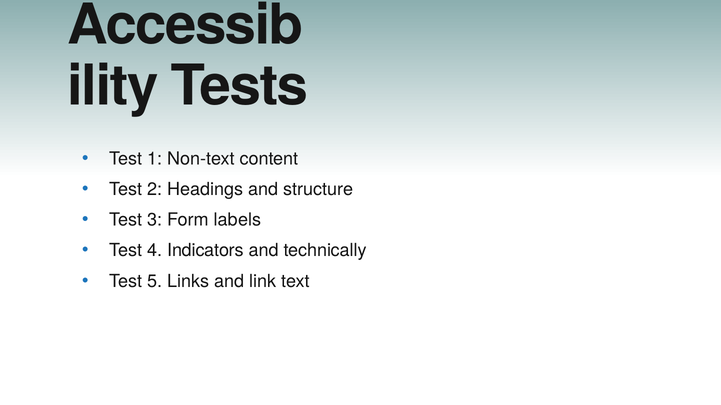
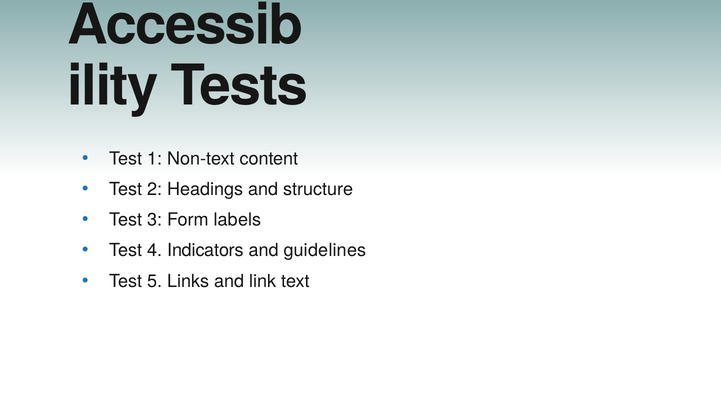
technically: technically -> guidelines
